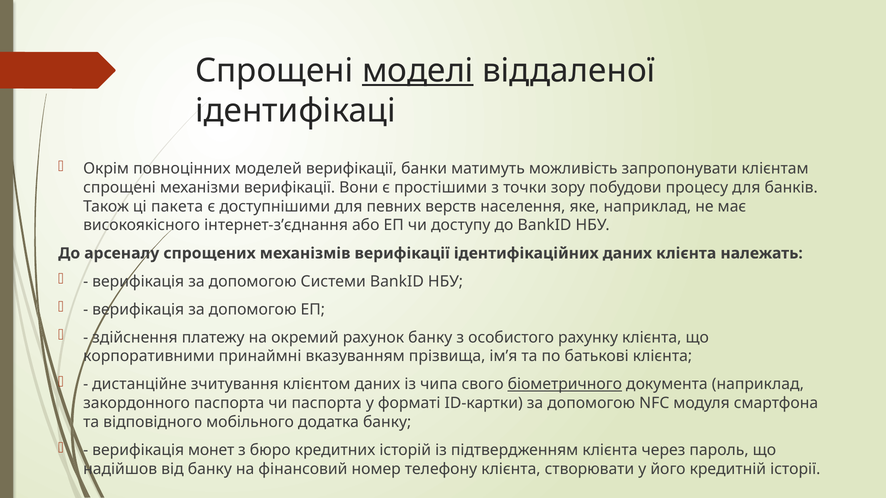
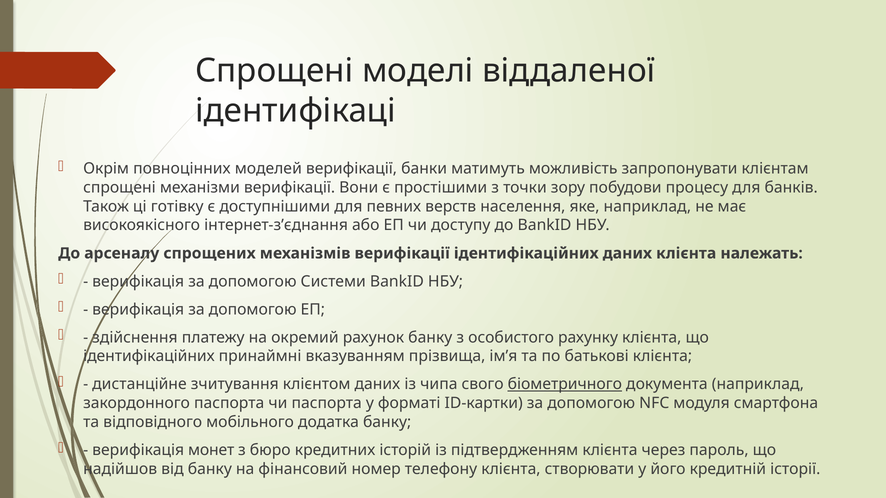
моделі underline: present -> none
пакета: пакета -> готівку
корпоративними at (149, 357): корпоративними -> ідентифікаційних
